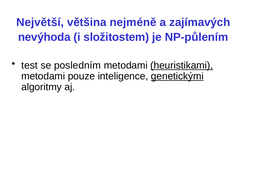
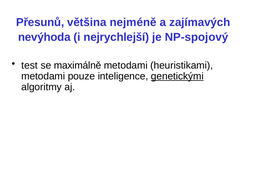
Největší: Největší -> Přesunů
složitostem: složitostem -> nejrychlejší
NP-půlením: NP-půlením -> NP-spojový
posledním: posledním -> maximálně
heuristikami underline: present -> none
